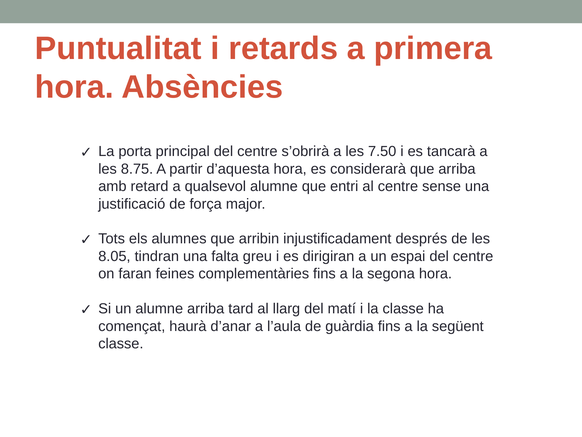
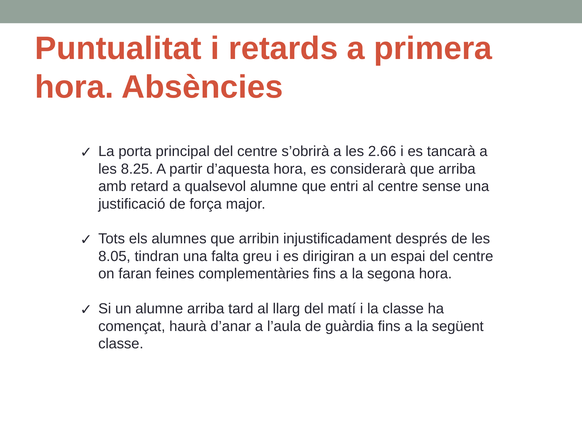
7.50: 7.50 -> 2.66
8.75: 8.75 -> 8.25
